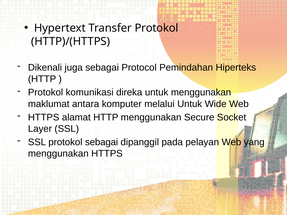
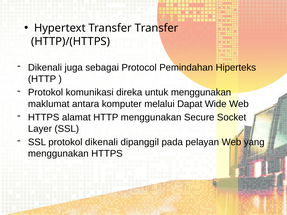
Transfer Protokol: Protokol -> Transfer
melalui Untuk: Untuk -> Dapat
protokol sebagai: sebagai -> dikenali
